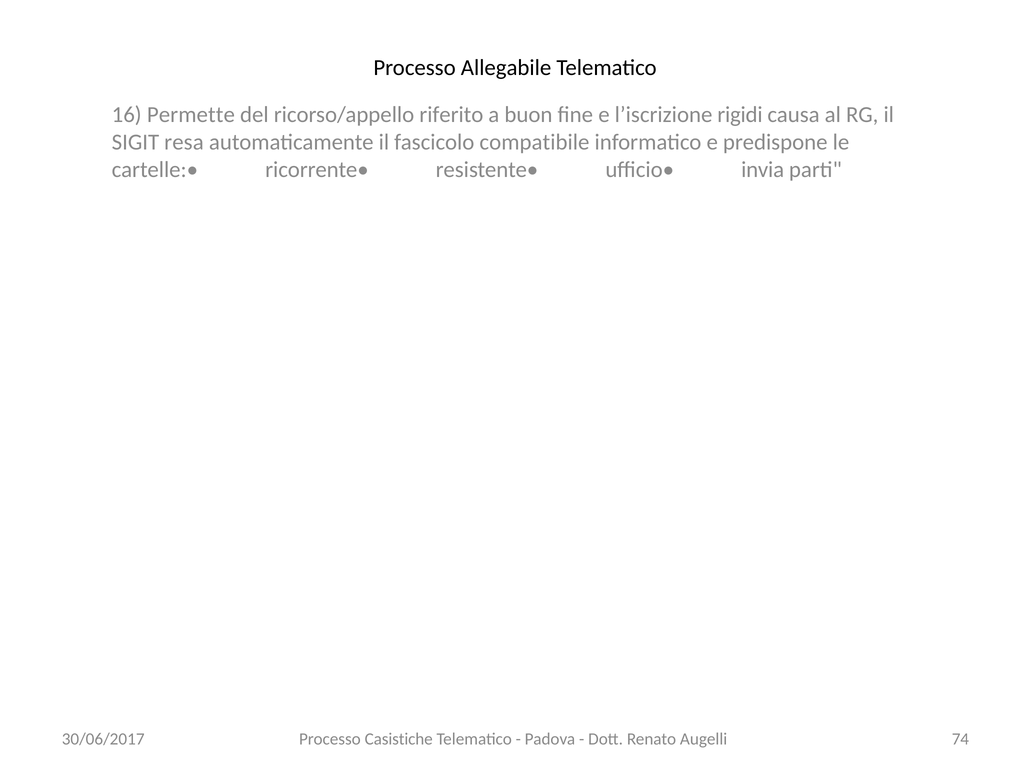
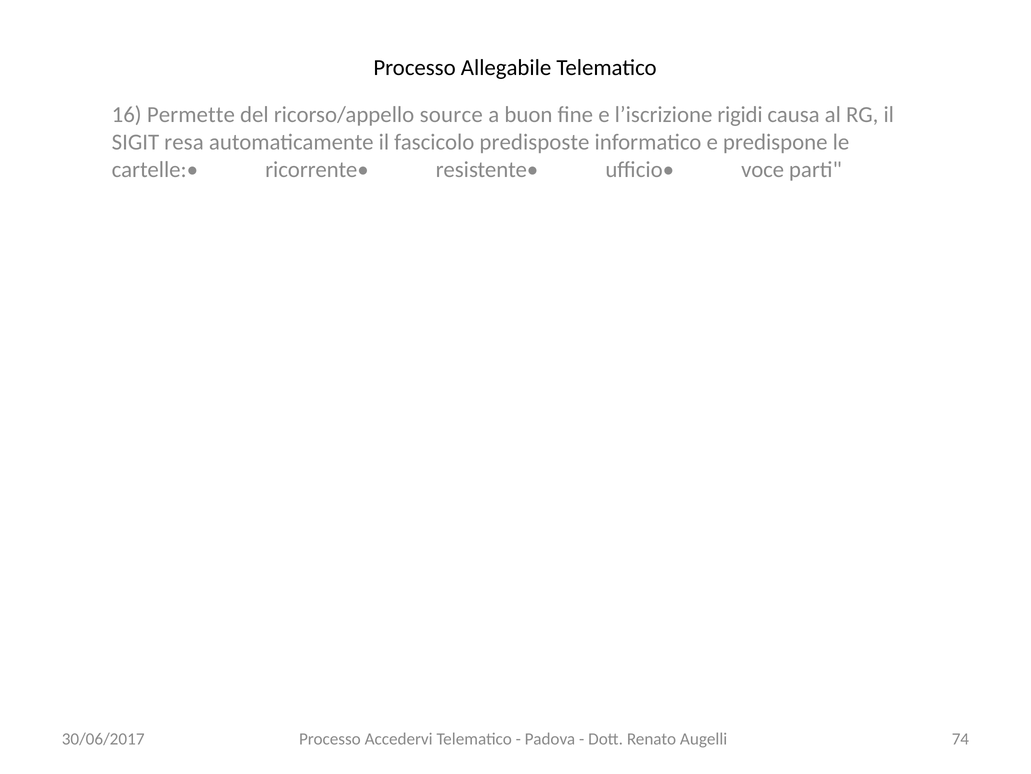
riferito: riferito -> source
compatibile: compatibile -> predisposte
invia: invia -> voce
Casistiche: Casistiche -> Accedervi
